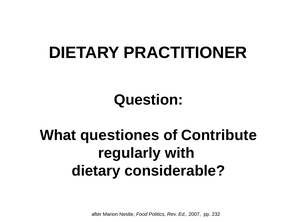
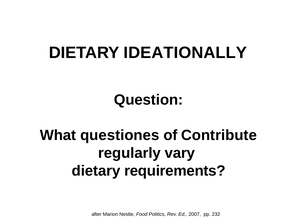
PRACTITIONER: PRACTITIONER -> IDEATIONALLY
with: with -> vary
considerable: considerable -> requirements
